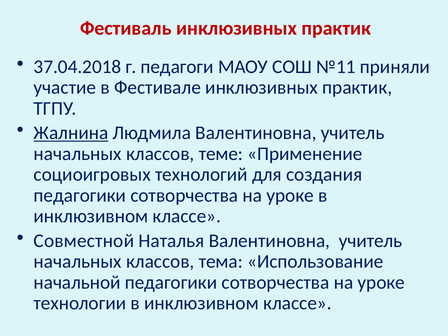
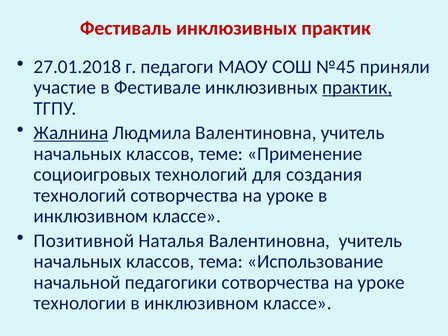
37.04.2018: 37.04.2018 -> 27.01.2018
№11: №11 -> №45
практик at (357, 88) underline: none -> present
педагогики at (80, 195): педагогики -> технологий
Совместной: Совместной -> Позитивной
